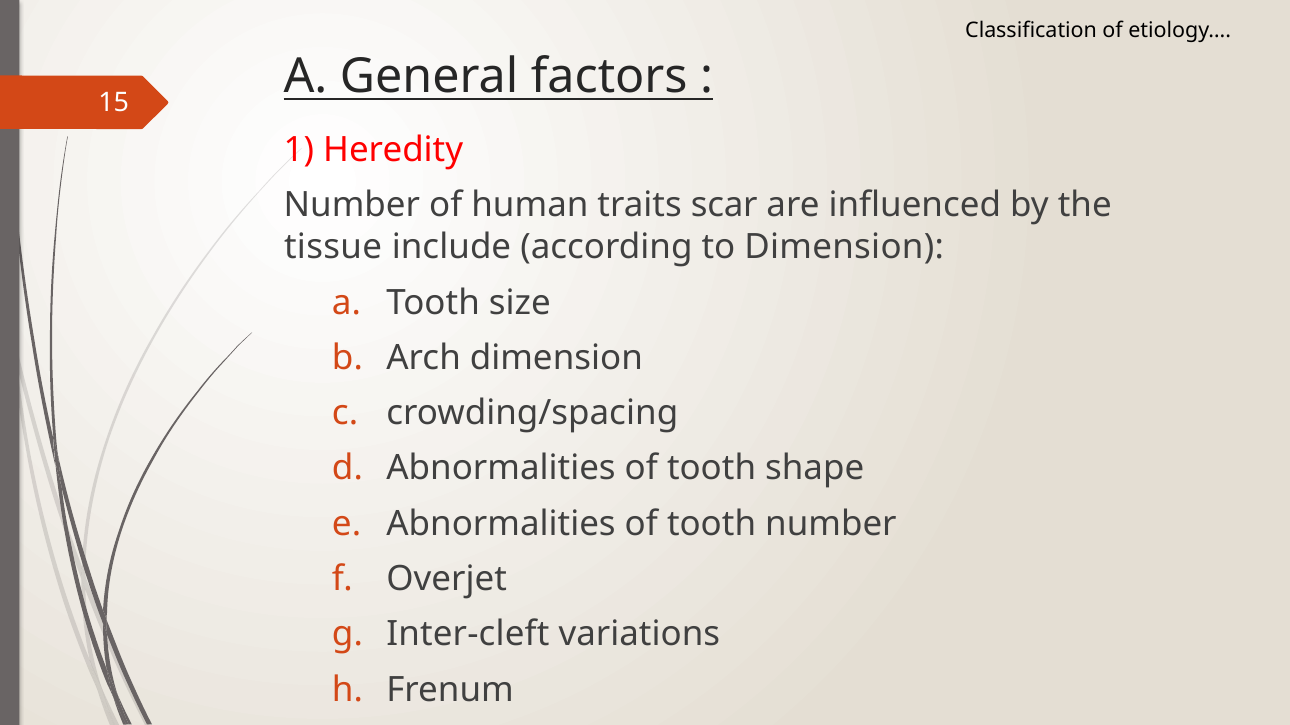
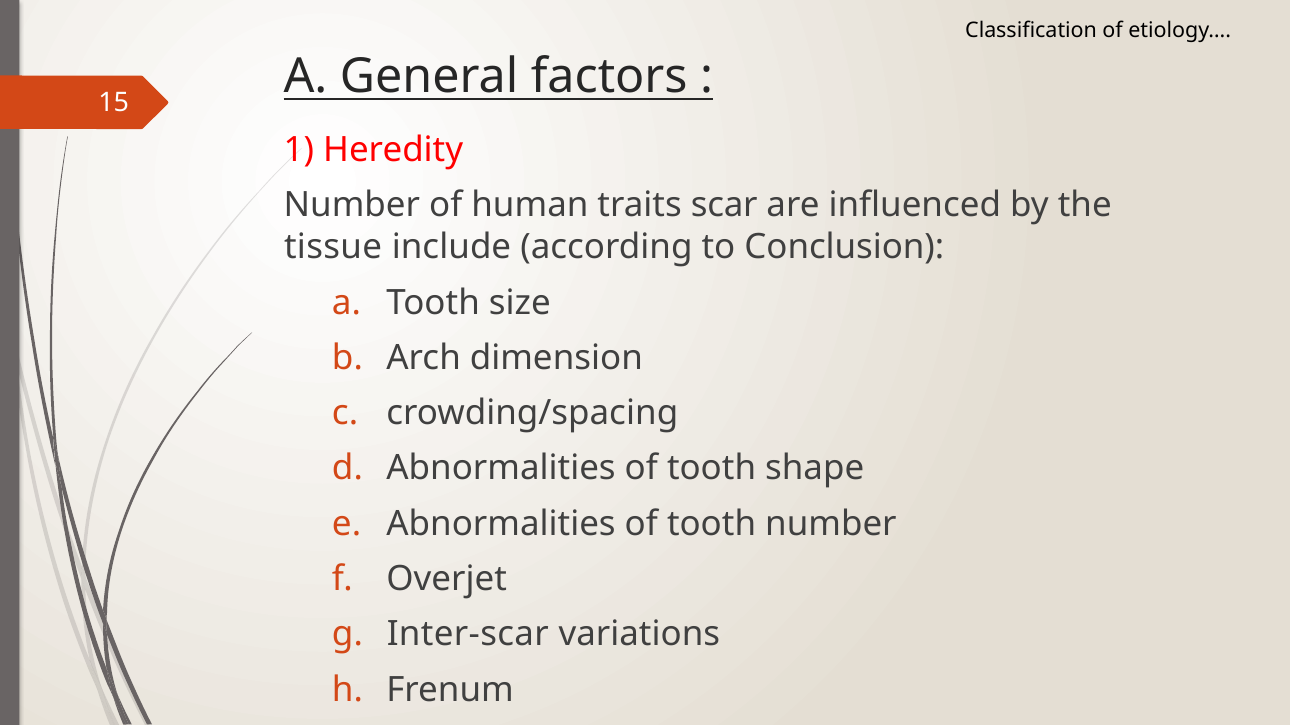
to Dimension: Dimension -> Conclusion
Inter-cleft: Inter-cleft -> Inter-scar
